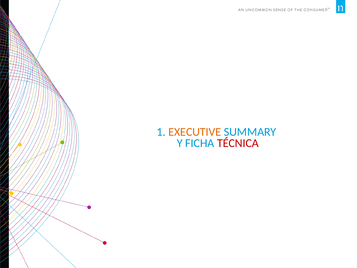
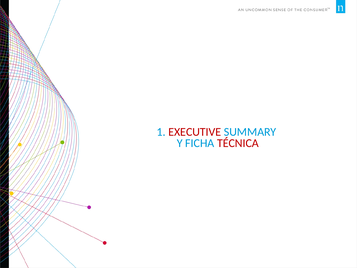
EXECUTIVE colour: orange -> red
